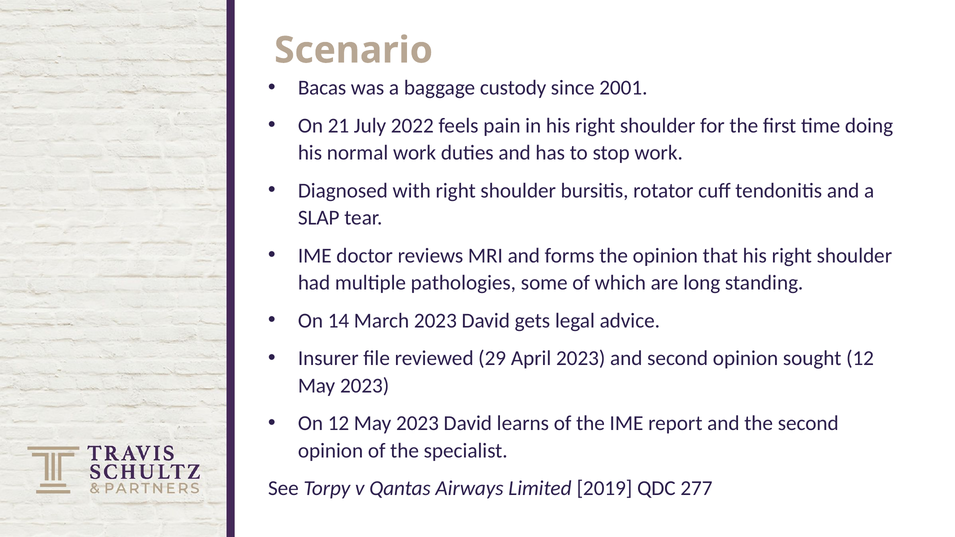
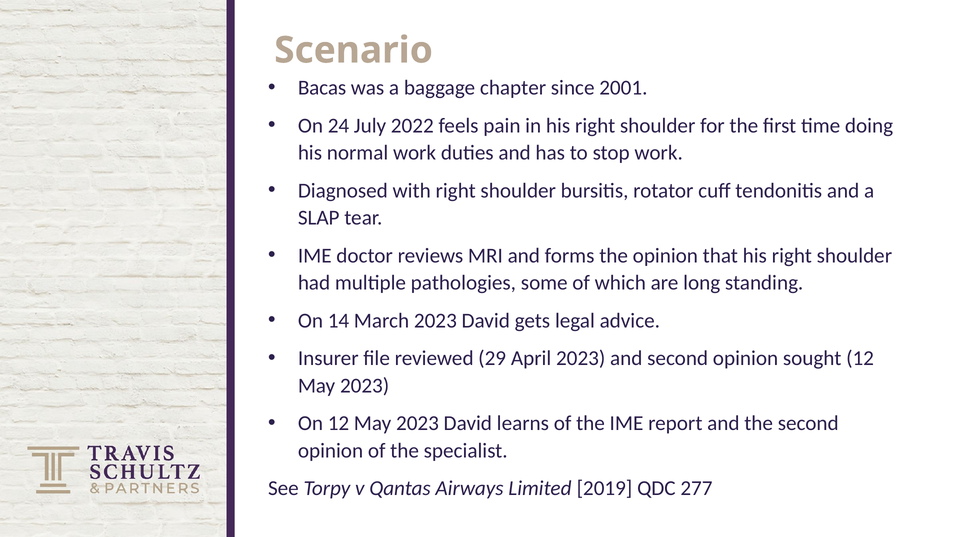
custody: custody -> chapter
21: 21 -> 24
